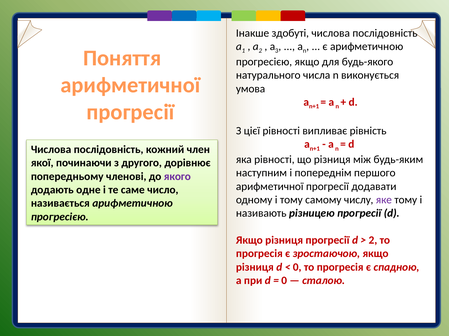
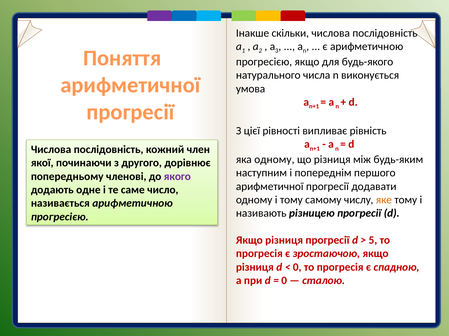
здобуті: здобуті -> скільки
яка рівності: рівності -> одному
яке colour: purple -> orange
2 at (373, 241): 2 -> 5
